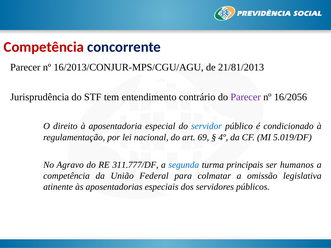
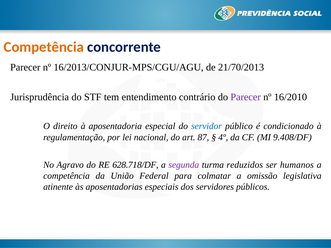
Competência at (44, 47) colour: red -> orange
21/81/2013: 21/81/2013 -> 21/70/2013
16/2056: 16/2056 -> 16/2010
69: 69 -> 87
5.019/DF: 5.019/DF -> 9.408/DF
311.777/DF: 311.777/DF -> 628.718/DF
segunda colour: blue -> purple
principais: principais -> reduzidos
